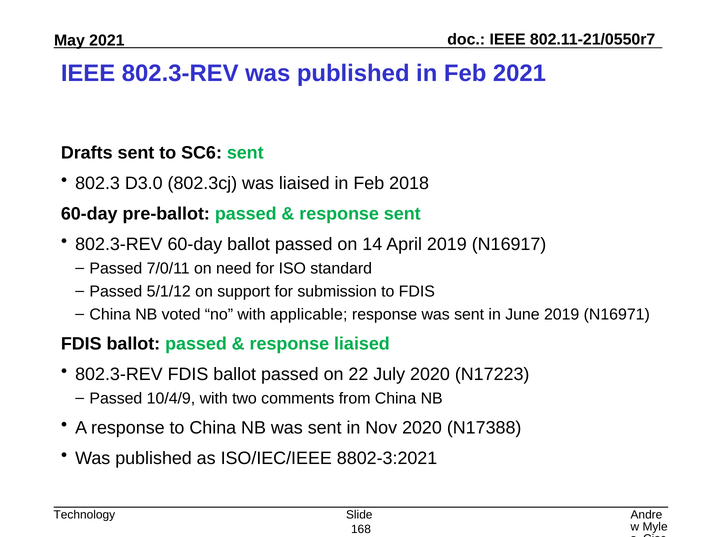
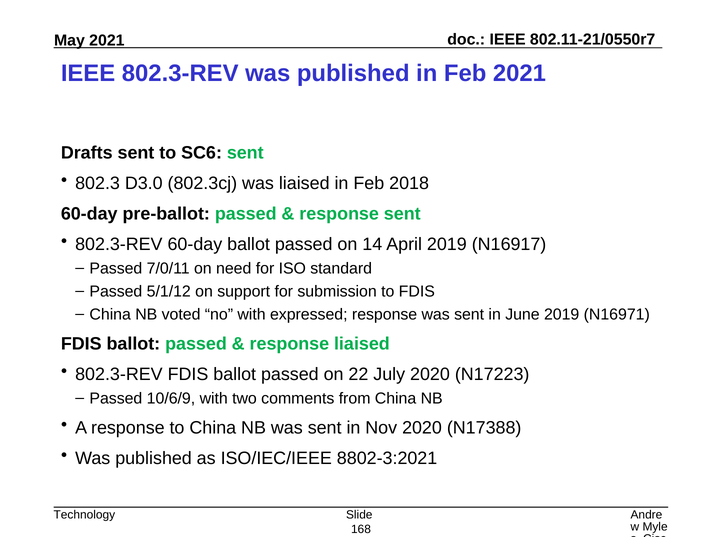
applicable: applicable -> expressed
10/4/9: 10/4/9 -> 10/6/9
